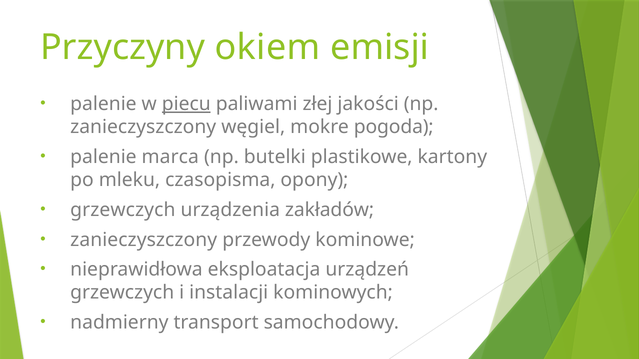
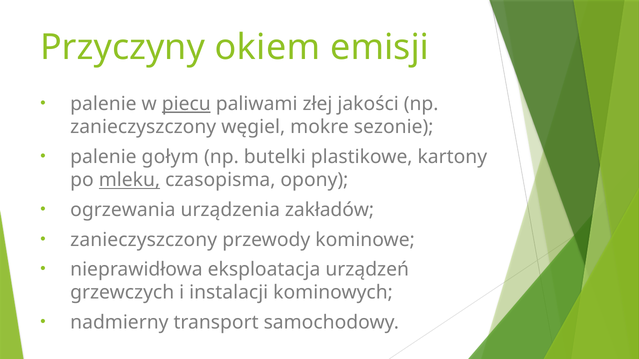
pogoda: pogoda -> sezonie
marca: marca -> gołym
mleku underline: none -> present
grzewczych at (123, 210): grzewczych -> ogrzewania
